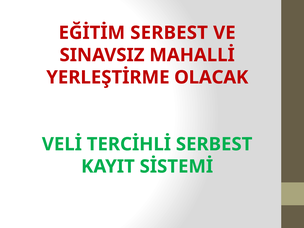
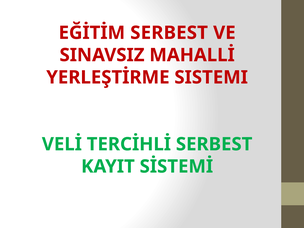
OLACAK: OLACAK -> SISTEMI
